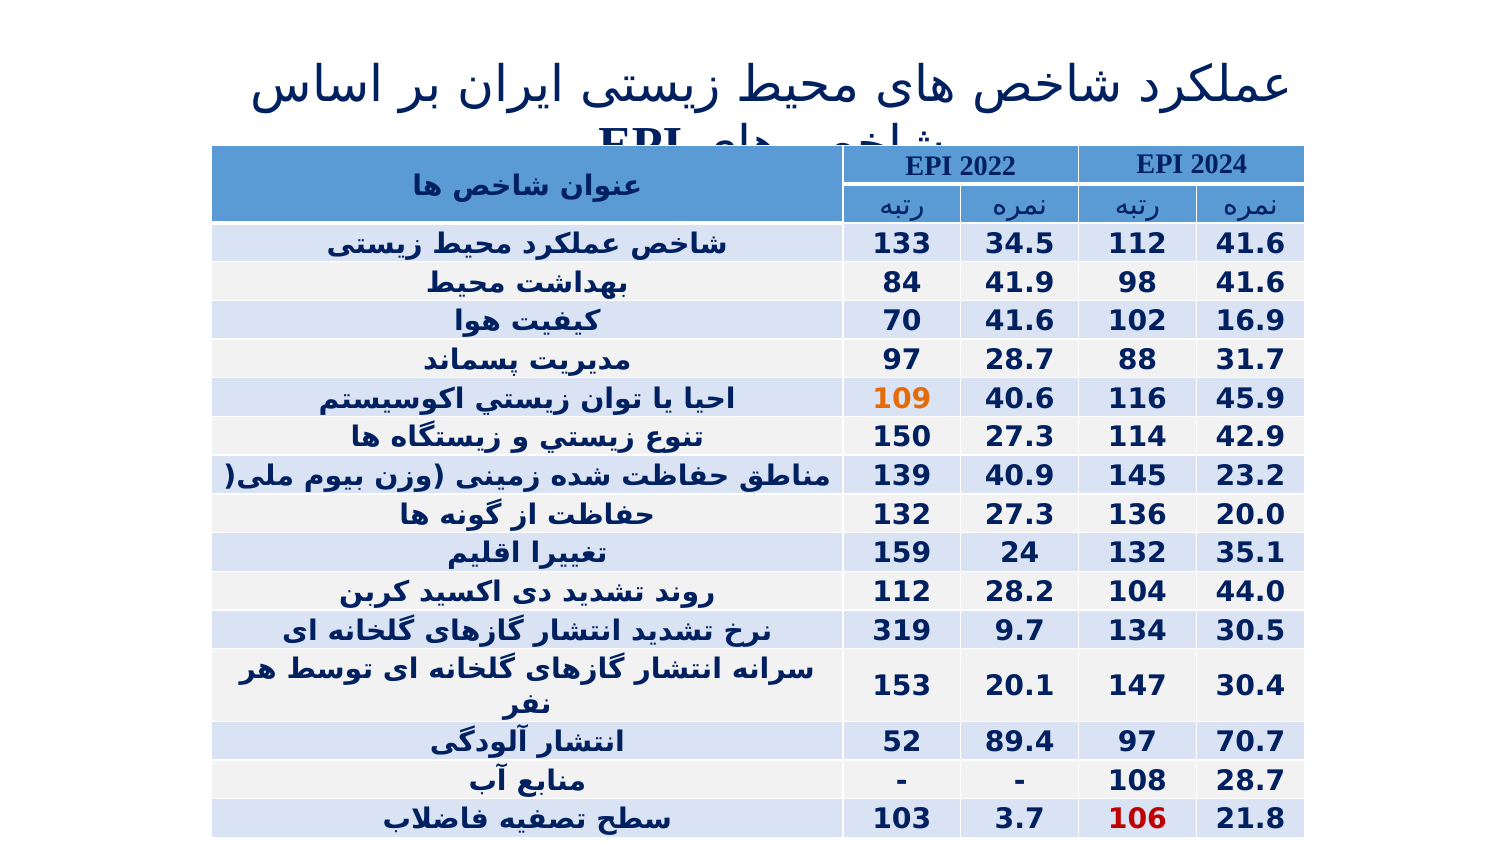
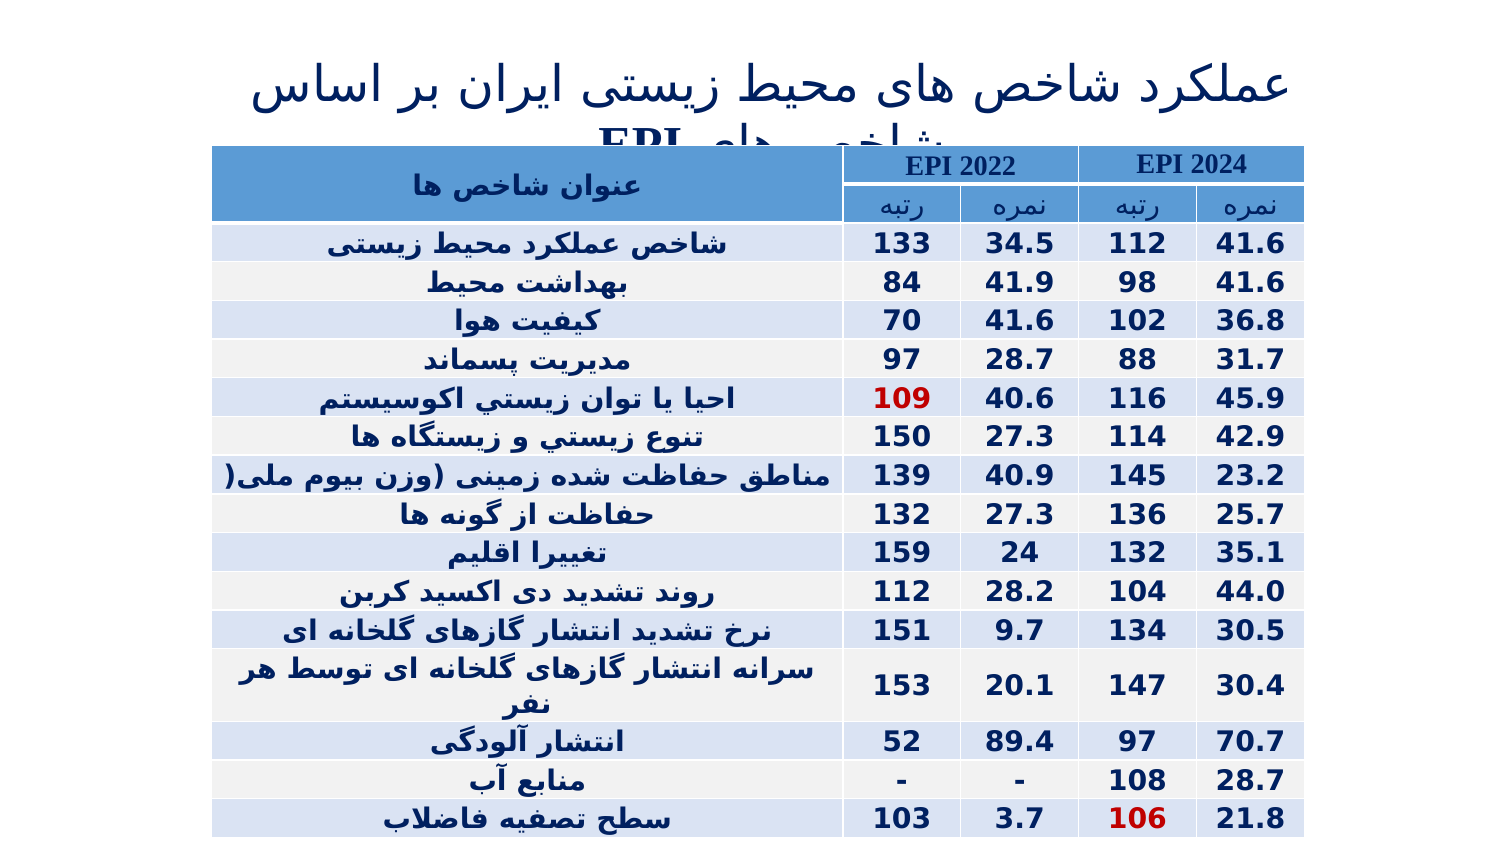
16.9: 16.9 -> 36.8
109 colour: orange -> red
20.0: 20.0 -> 25.7
319: 319 -> 151
